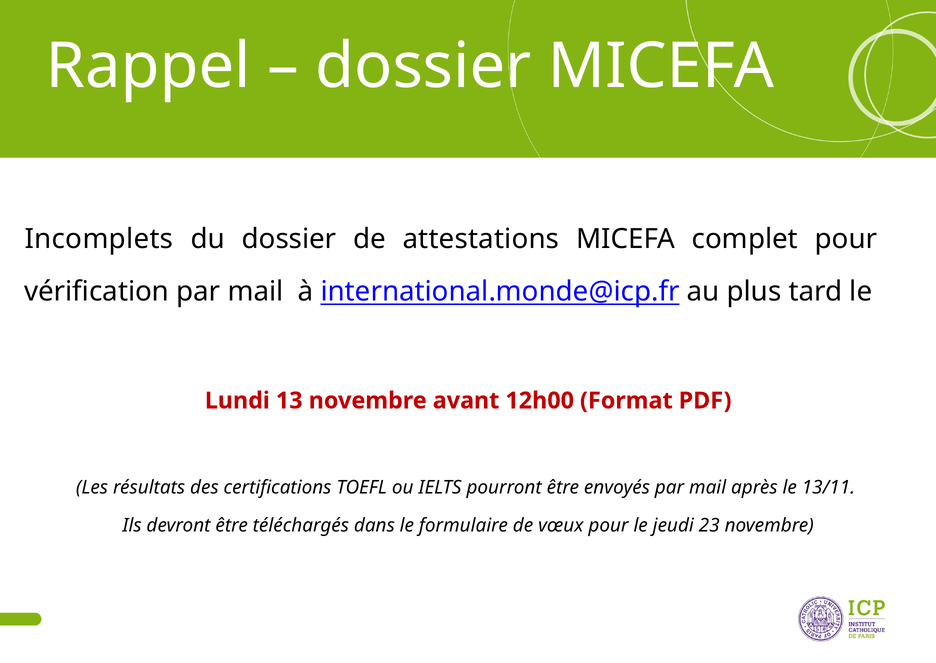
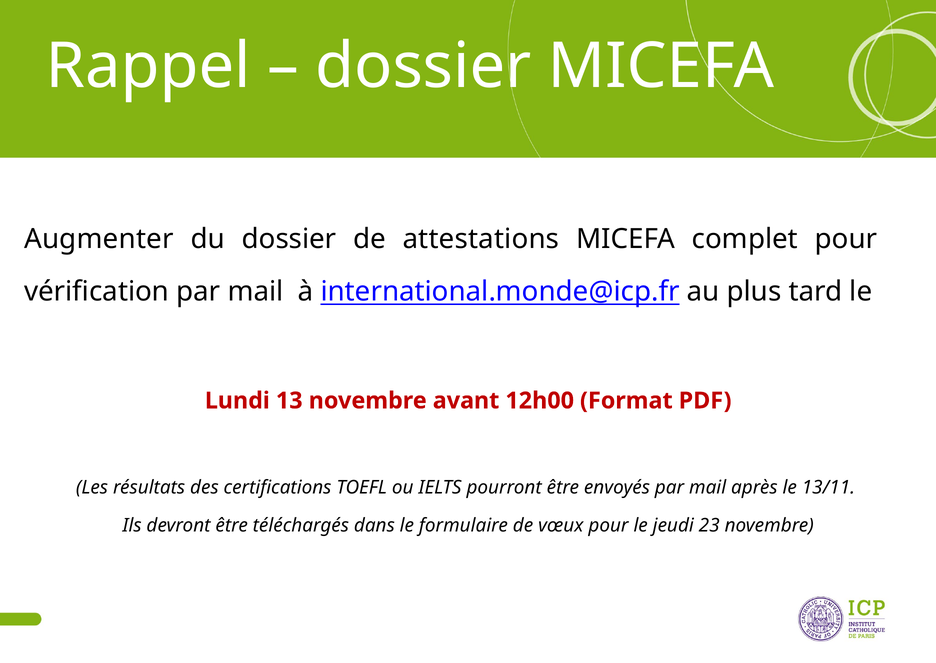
Incomplets: Incomplets -> Augmenter
